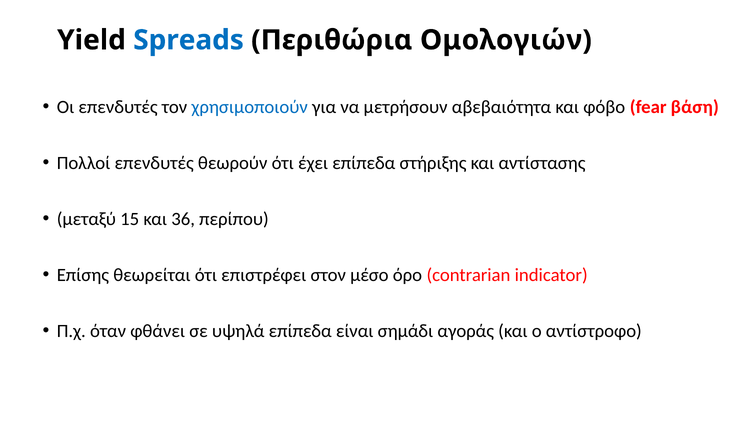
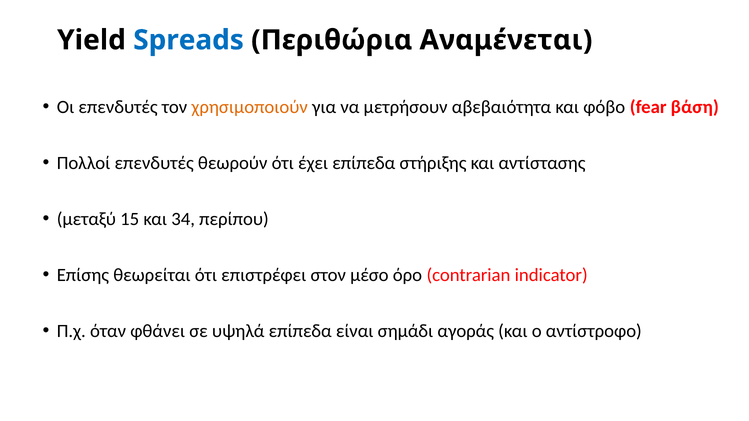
Ομολογιών: Ομολογιών -> Αναμένεται
χρησιμοποιούν colour: blue -> orange
36: 36 -> 34
